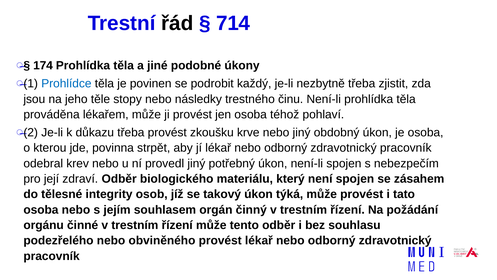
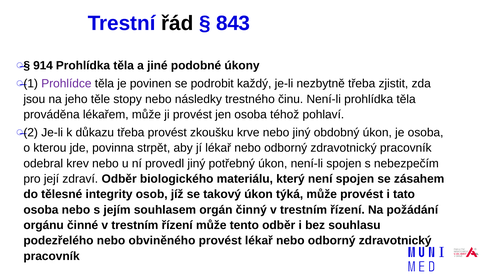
714: 714 -> 843
174: 174 -> 914
Prohlídce colour: blue -> purple
